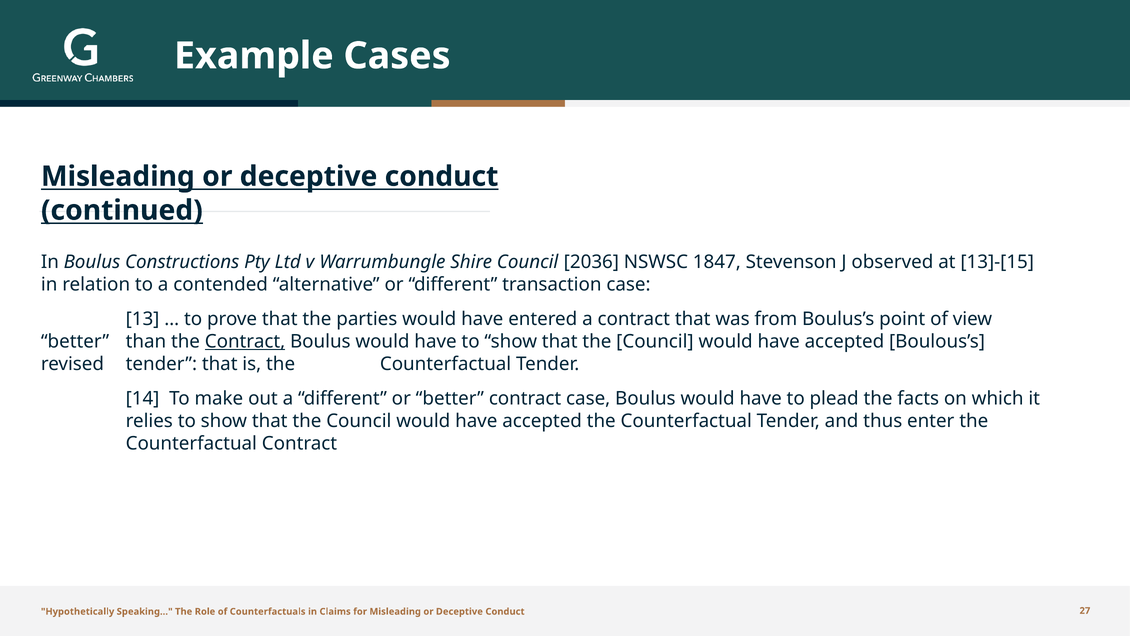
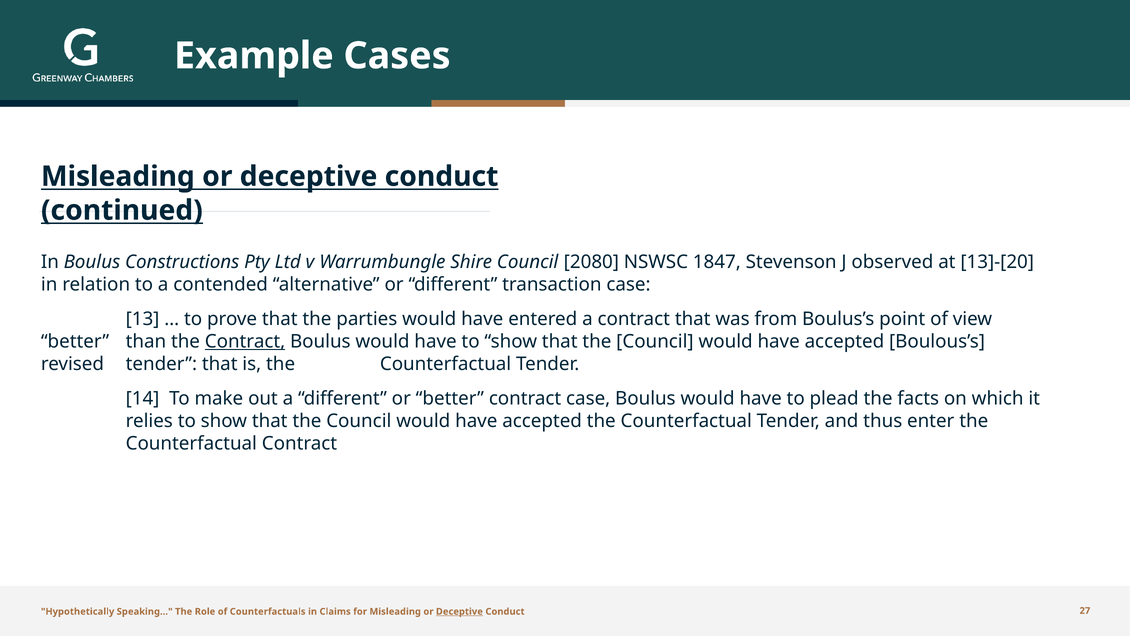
2036: 2036 -> 2080
13]-[15: 13]-[15 -> 13]-[20
Deceptive at (459, 611) underline: none -> present
